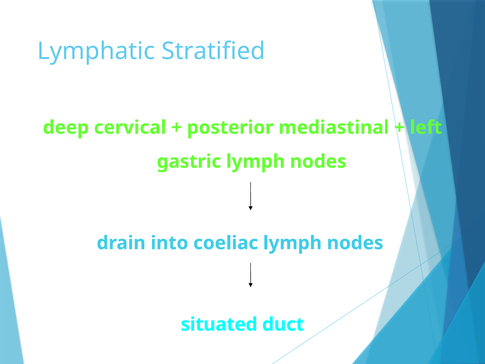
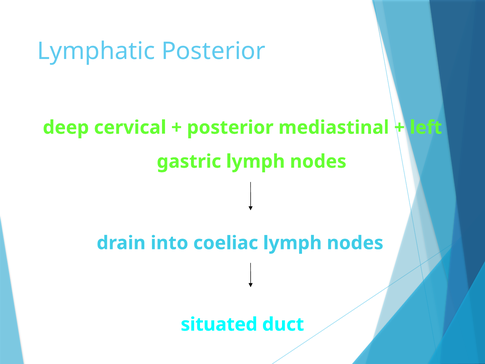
Lymphatic Stratified: Stratified -> Posterior
